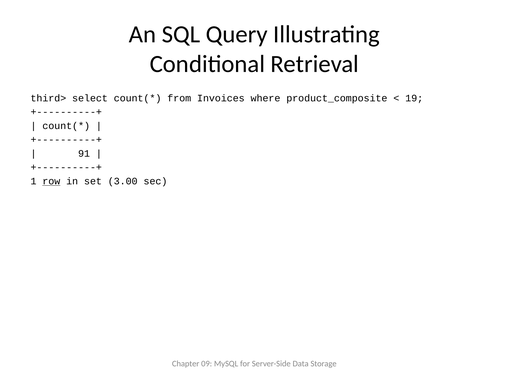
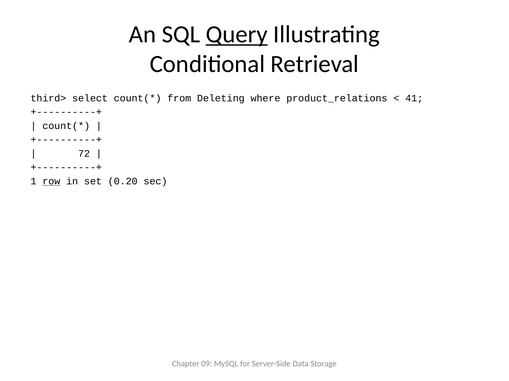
Query underline: none -> present
Invoices: Invoices -> Deleting
product_composite: product_composite -> product_relations
19: 19 -> 41
91: 91 -> 72
3.00: 3.00 -> 0.20
